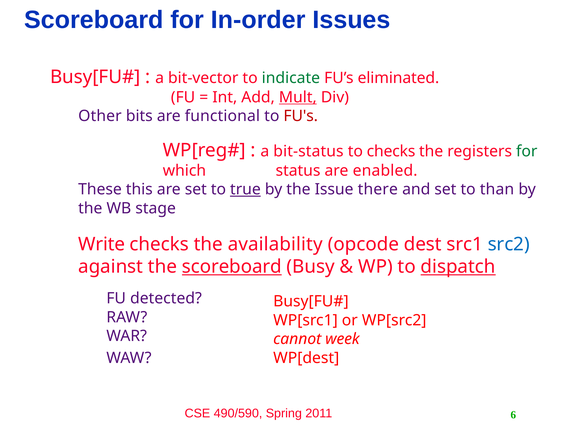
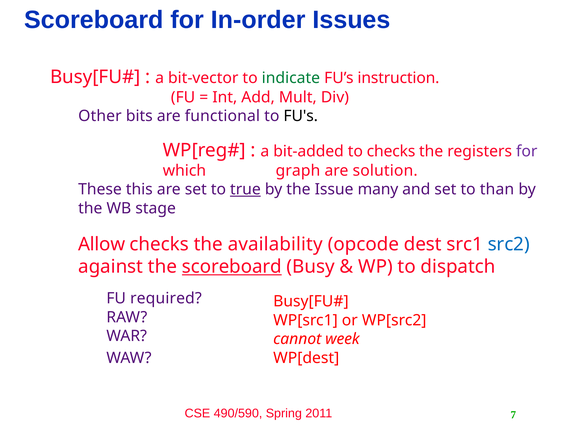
eliminated: eliminated -> instruction
Mult underline: present -> none
FU's colour: red -> black
bit-status: bit-status -> bit-added
for at (527, 151) colour: green -> purple
status: status -> graph
enabled: enabled -> solution
there: there -> many
Write: Write -> Allow
dispatch underline: present -> none
detected: detected -> required
6: 6 -> 7
